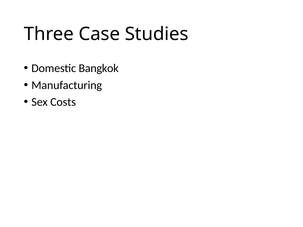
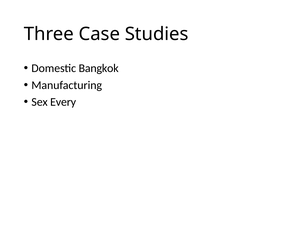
Costs: Costs -> Every
